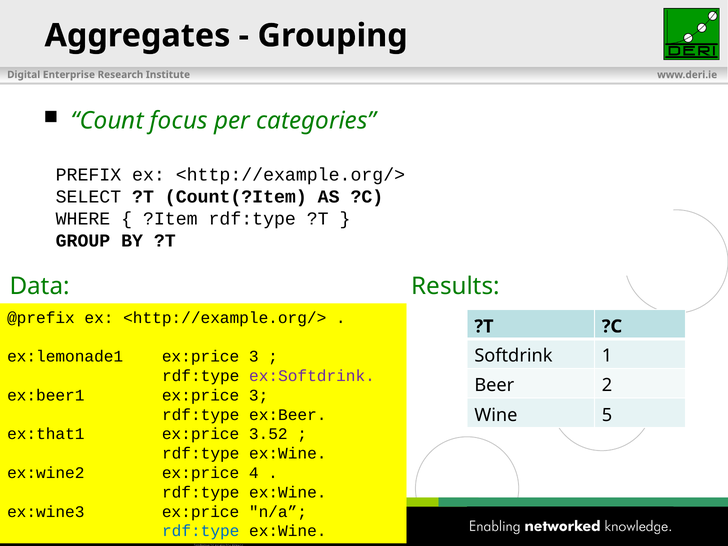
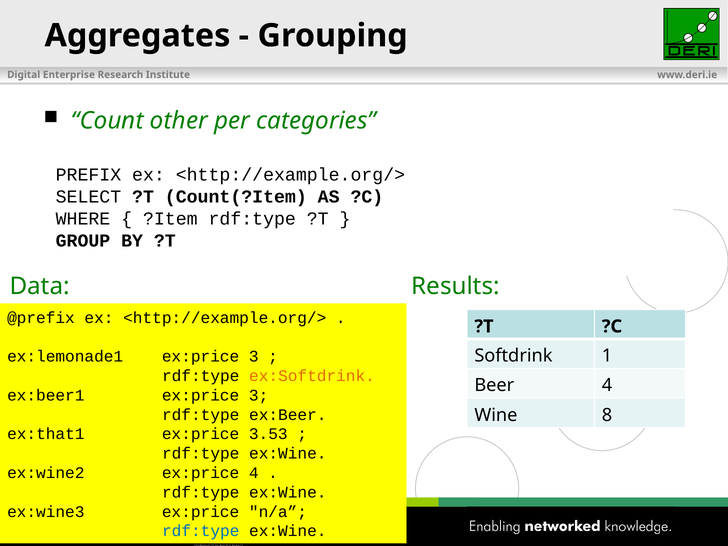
focus: focus -> other
ex:Softdrink colour: purple -> orange
Beer 2: 2 -> 4
5: 5 -> 8
3.52: 3.52 -> 3.53
